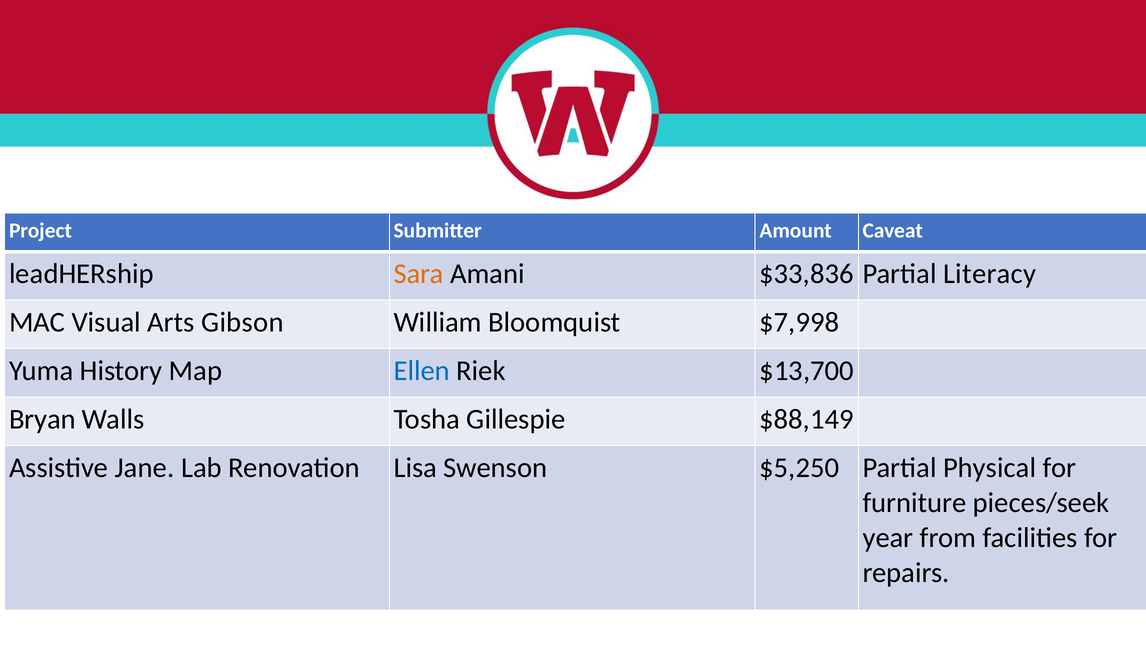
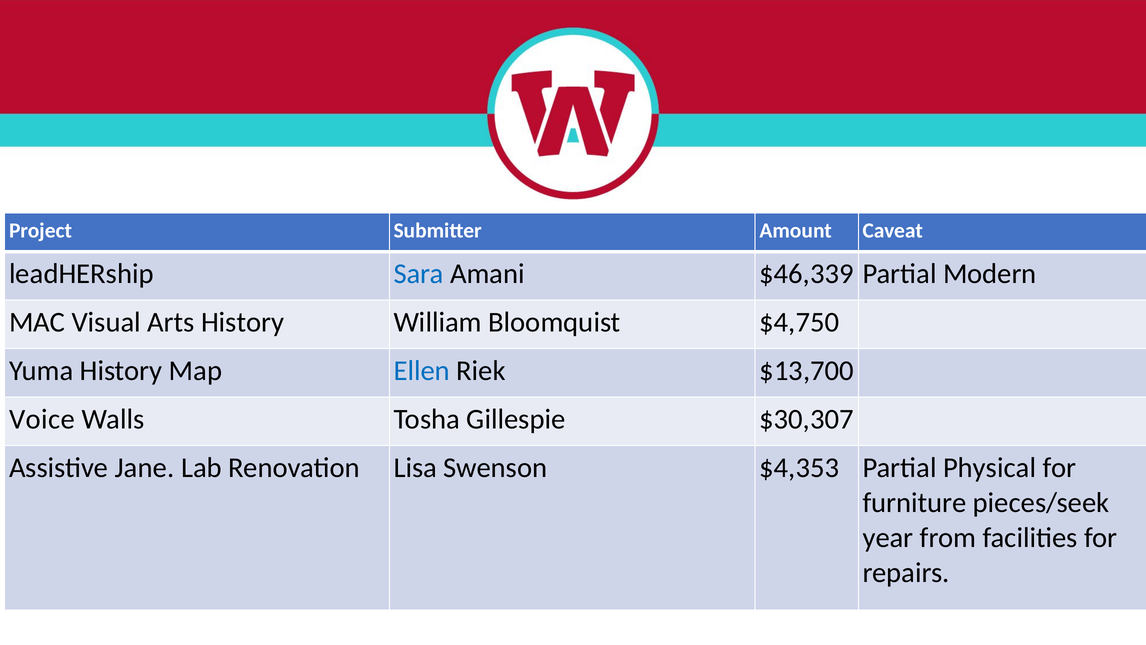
Sara colour: orange -> blue
$33,836: $33,836 -> $46,339
Literacy: Literacy -> Modern
Arts Gibson: Gibson -> History
$7,998: $7,998 -> $4,750
Bryan: Bryan -> Voice
$88,149: $88,149 -> $30,307
$5,250: $5,250 -> $4,353
